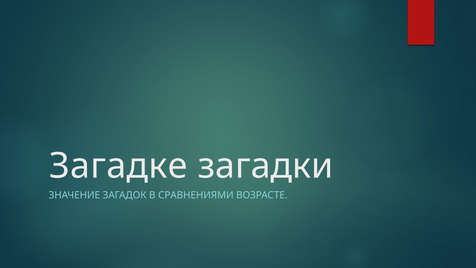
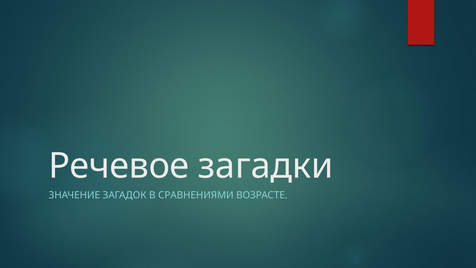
Загадке: Загадке -> Речевое
